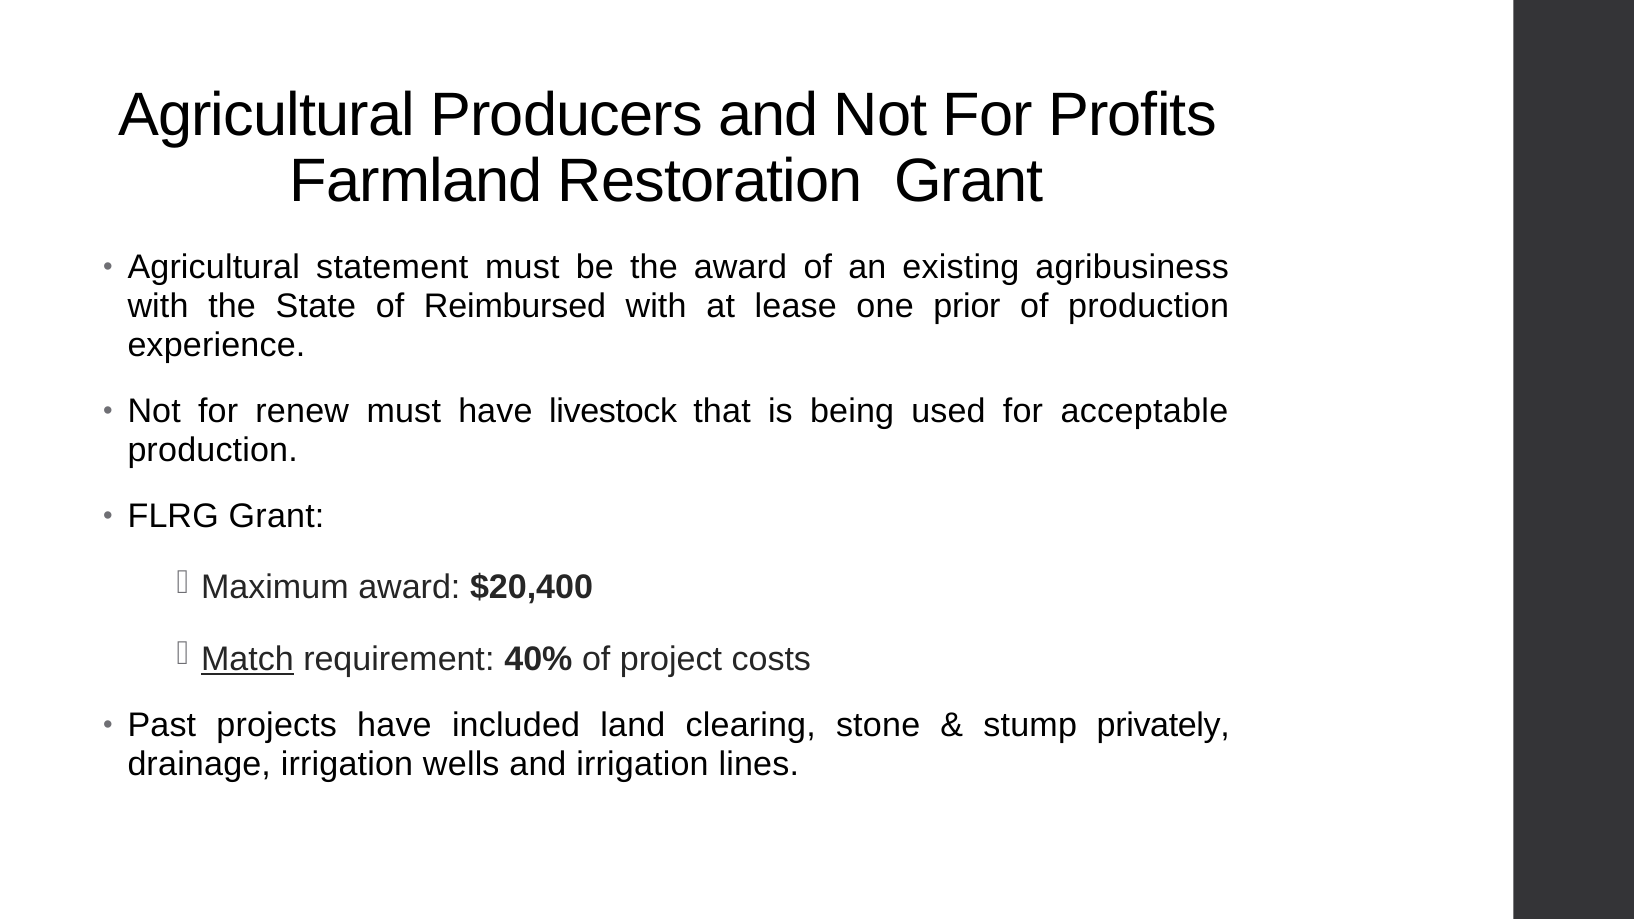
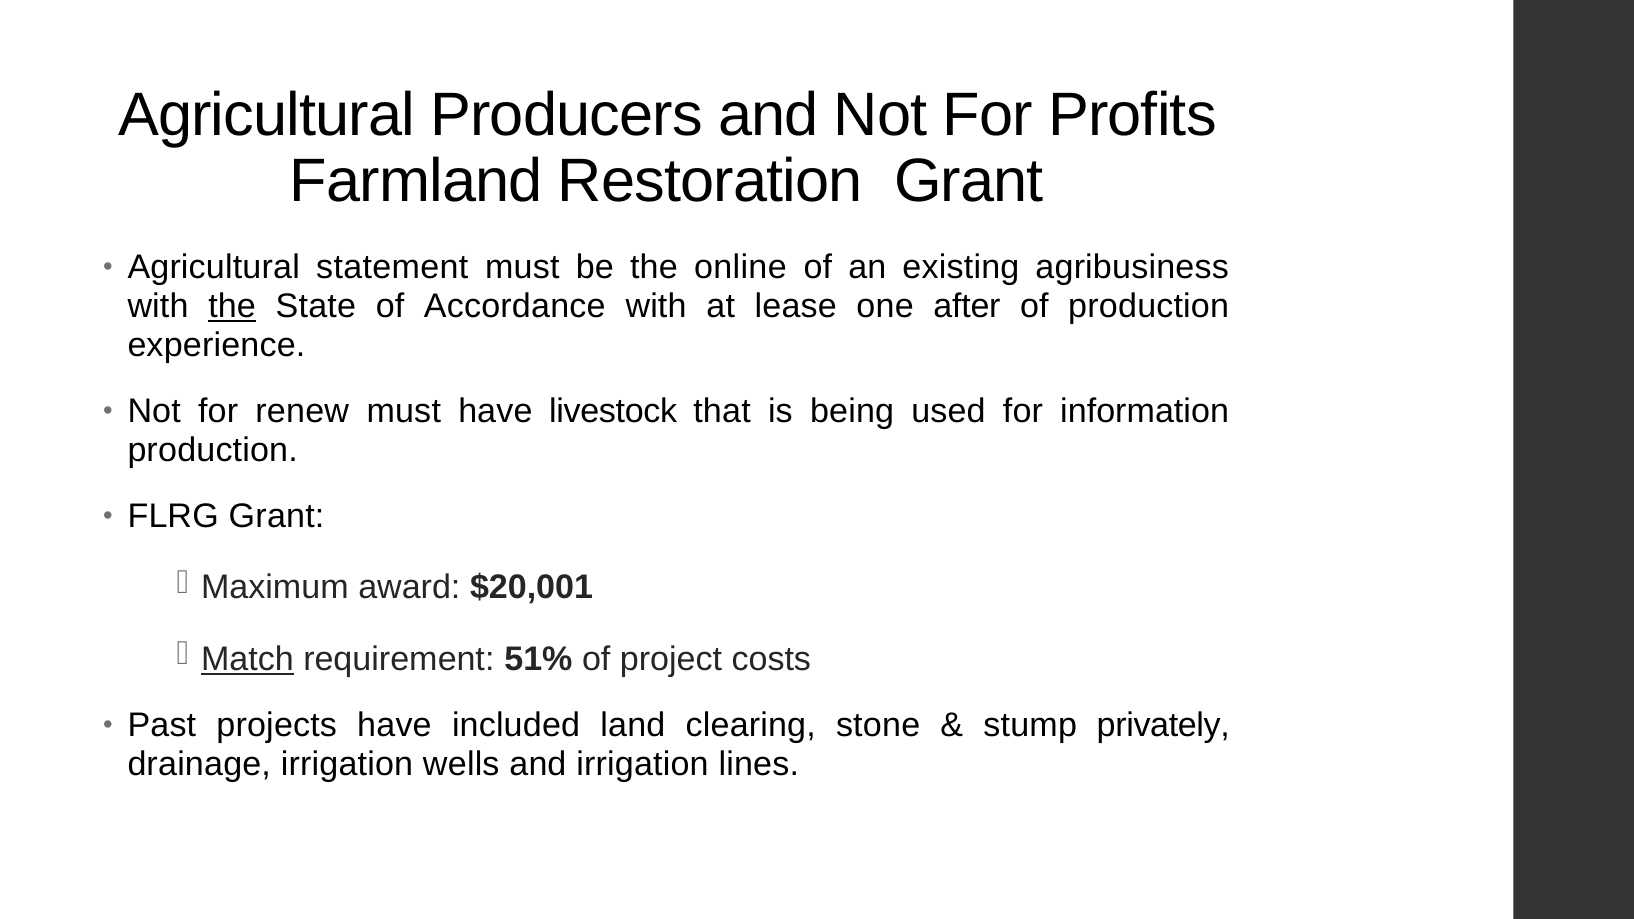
the award: award -> online
the at (232, 306) underline: none -> present
Reimbursed: Reimbursed -> Accordance
prior: prior -> after
acceptable: acceptable -> information
$20,400: $20,400 -> $20,001
40%: 40% -> 51%
